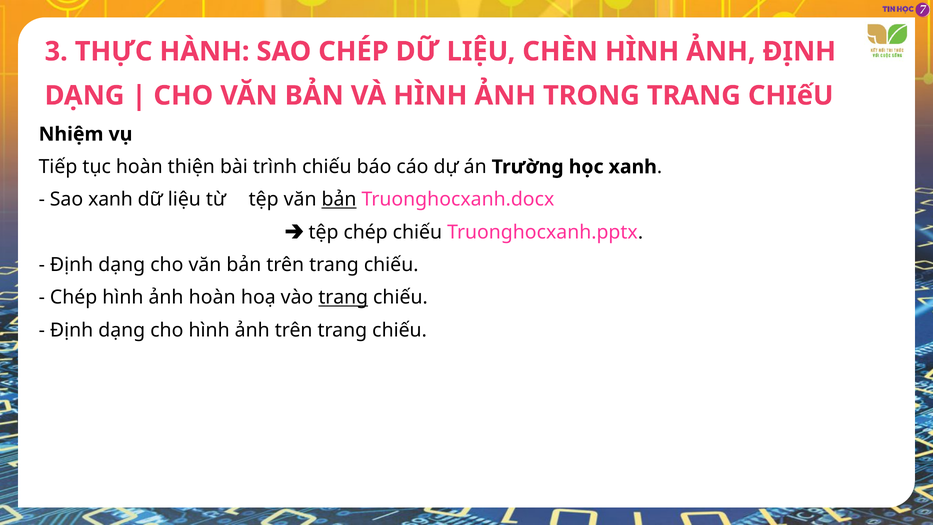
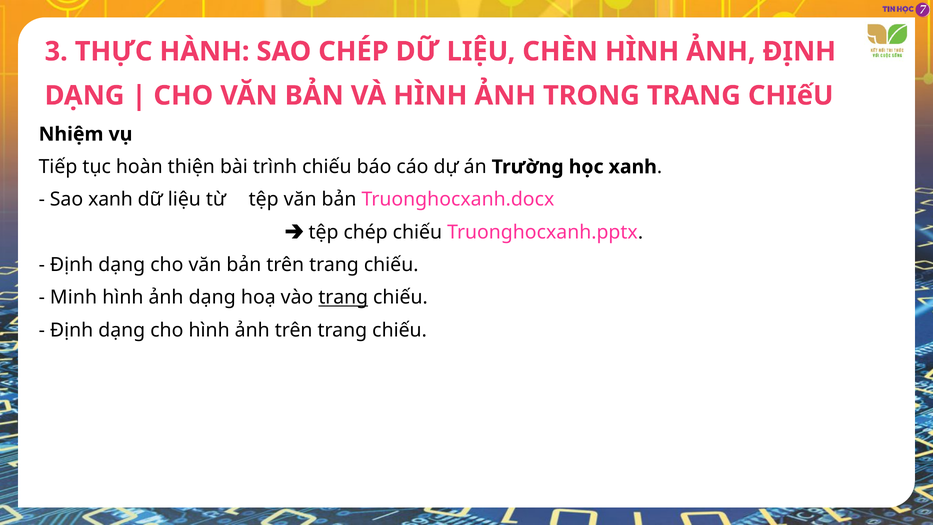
bản at (339, 199) underline: present -> none
Chép at (74, 297): Chép -> Minh
ảnh hoàn: hoàn -> dạng
